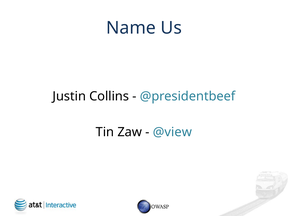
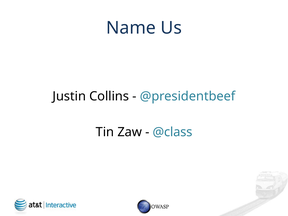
@view: @view -> @class
